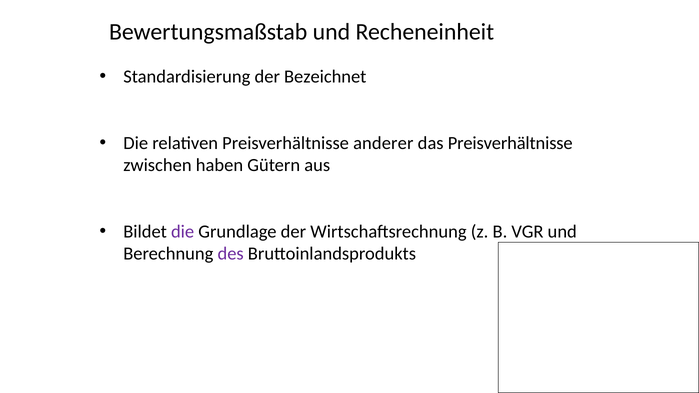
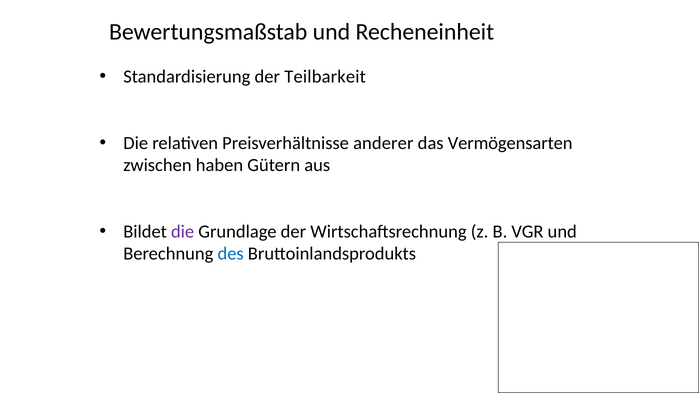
Bezeichnet: Bezeichnet -> Teilbarkeit
das Preisverhältnisse: Preisverhältnisse -> Vermögensarten
des colour: purple -> blue
